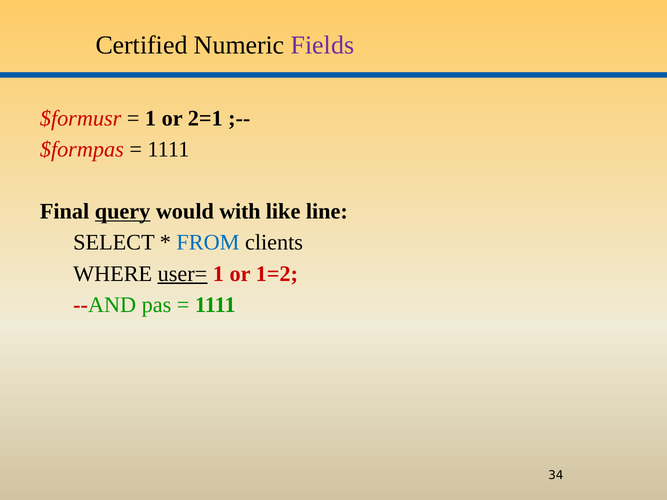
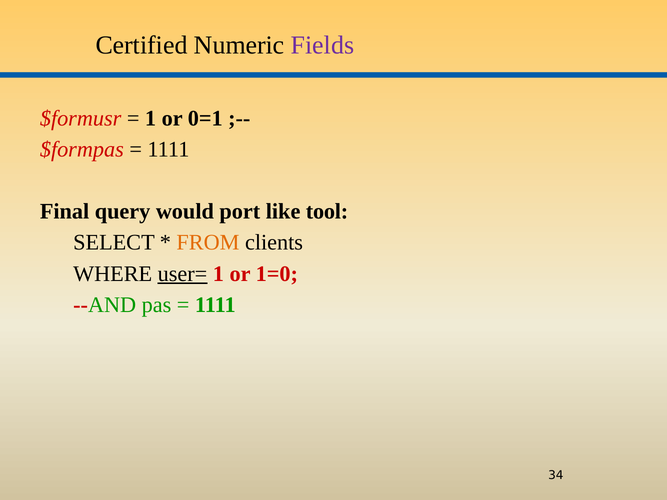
2=1: 2=1 -> 0=1
query underline: present -> none
with: with -> port
line: line -> tool
FROM colour: blue -> orange
1=2: 1=2 -> 1=0
